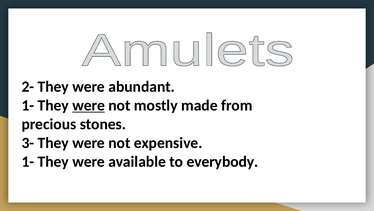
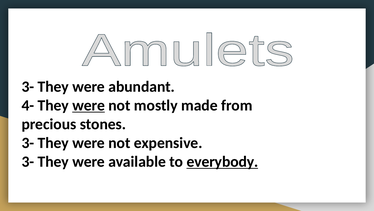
2- at (28, 86): 2- -> 3-
1- at (28, 105): 1- -> 4-
1- at (28, 161): 1- -> 3-
everybody underline: none -> present
